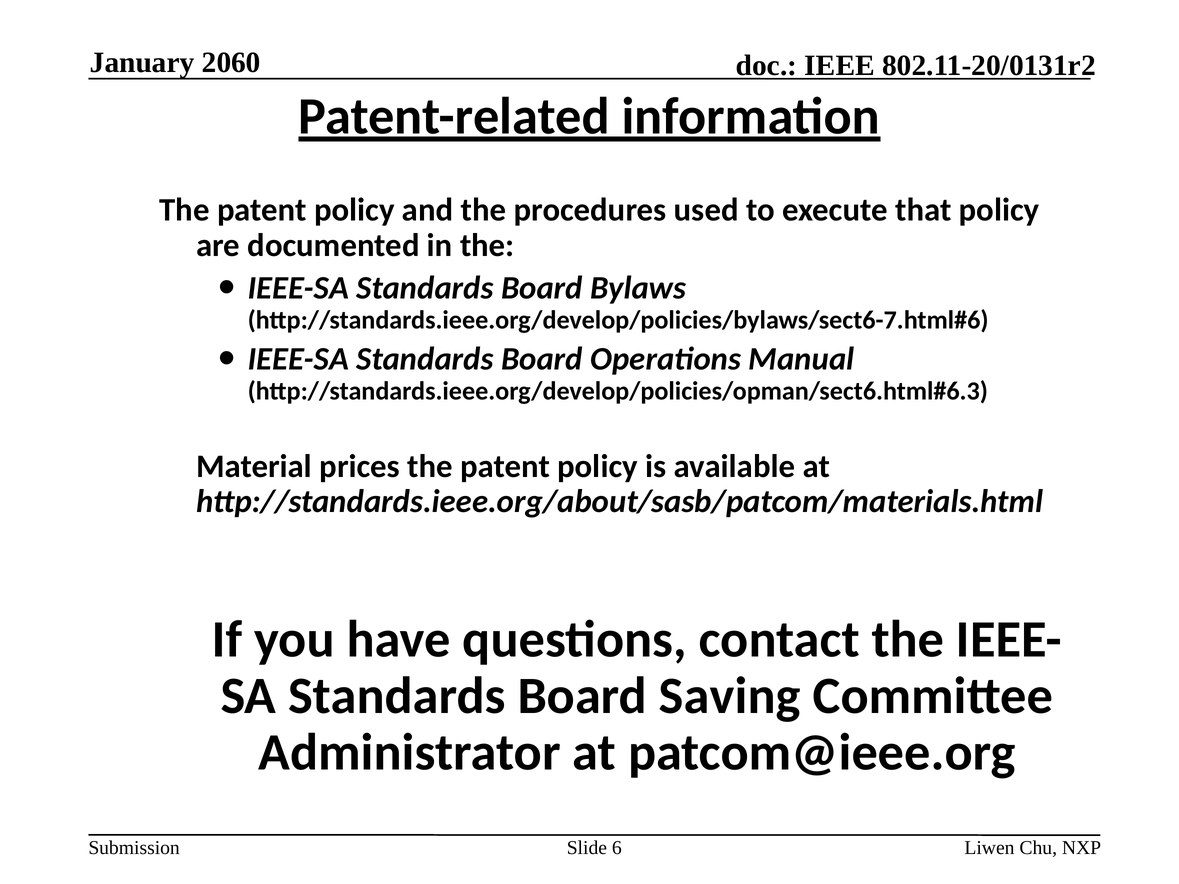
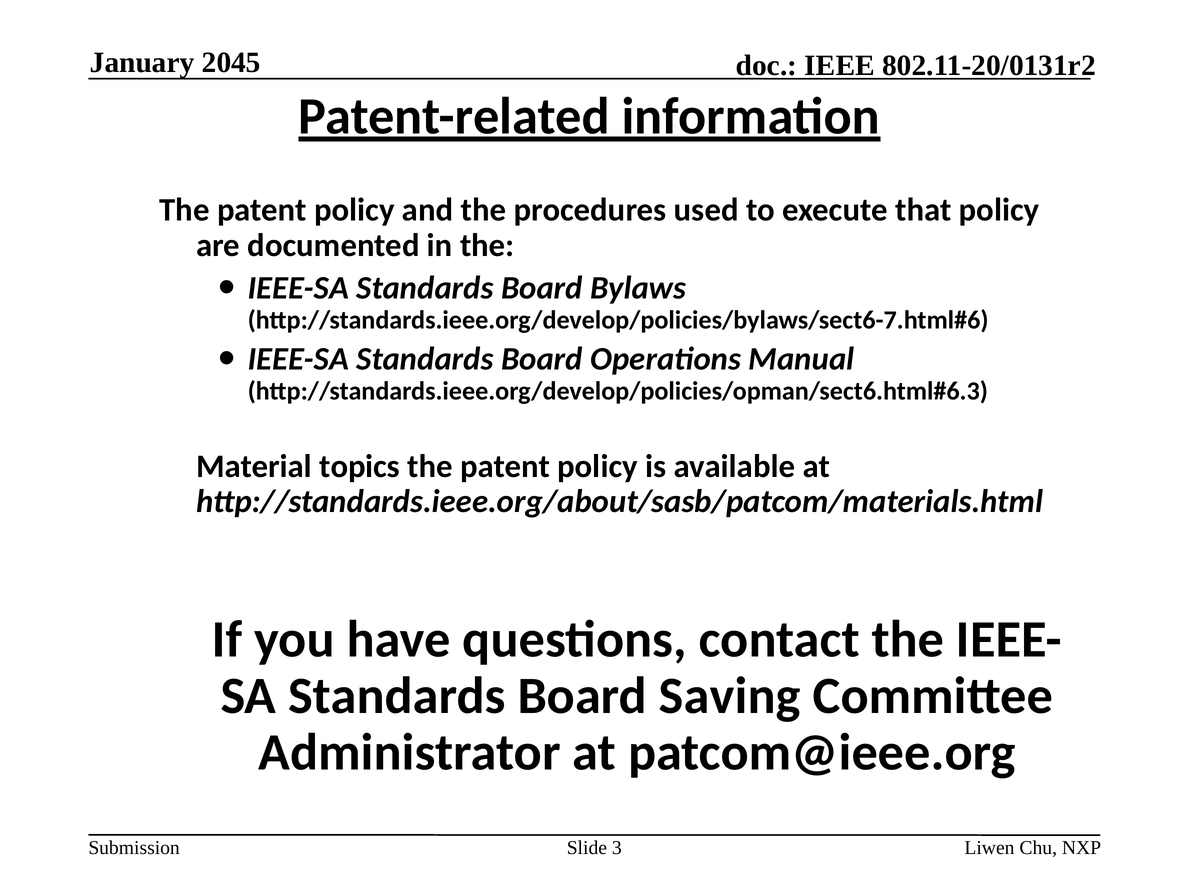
2060: 2060 -> 2045
prices: prices -> topics
6: 6 -> 3
